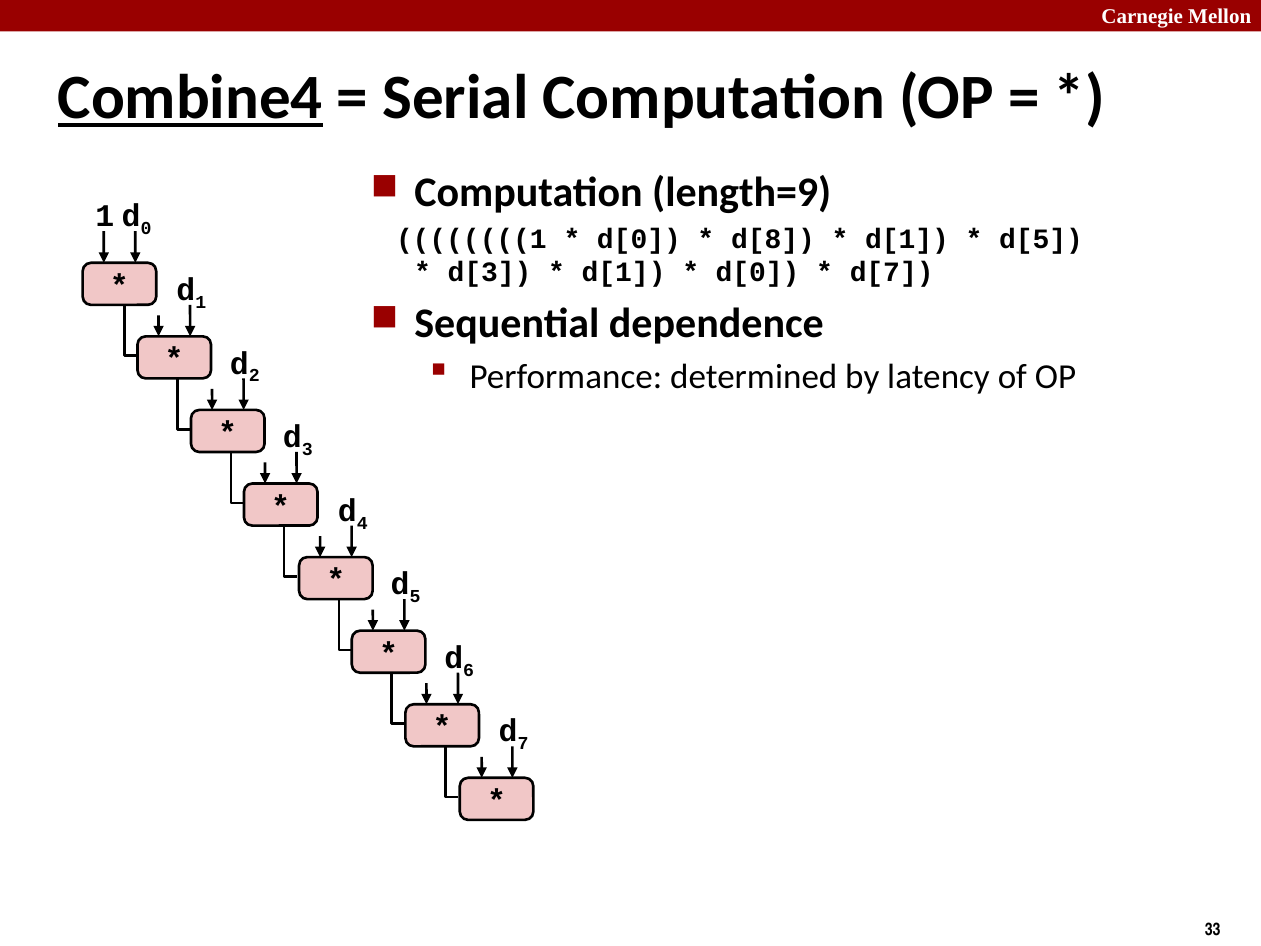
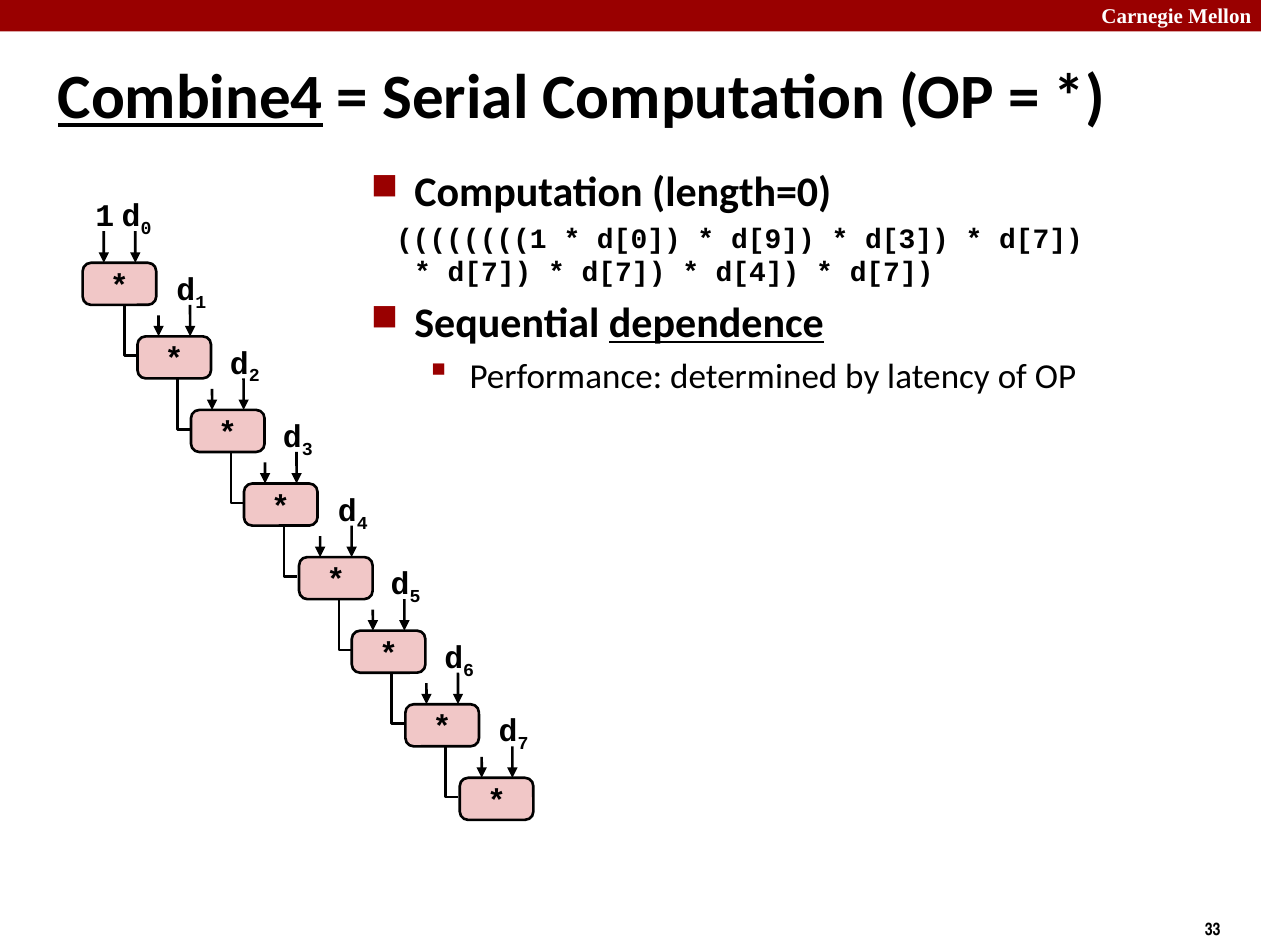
length=9: length=9 -> length=0
d[8: d[8 -> d[9
d[1 at (907, 239): d[1 -> d[3
d[5 at (1041, 239): d[5 -> d[7
d[3 at (489, 272): d[3 -> d[7
d[1 at (624, 272): d[1 -> d[7
d[0 at (758, 272): d[0 -> d[4
dependence underline: none -> present
